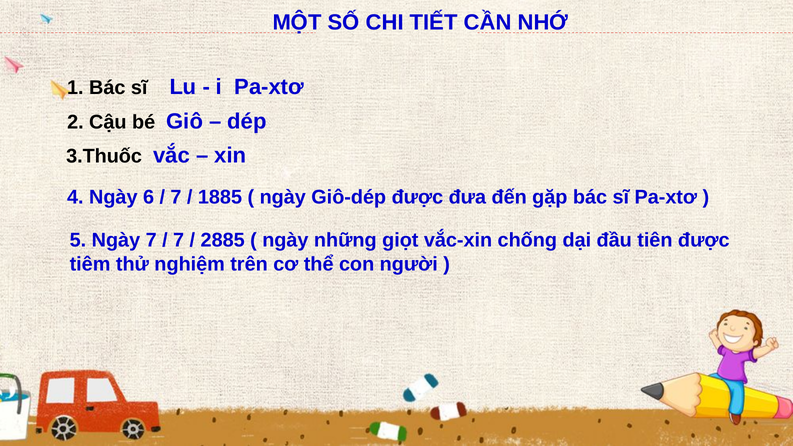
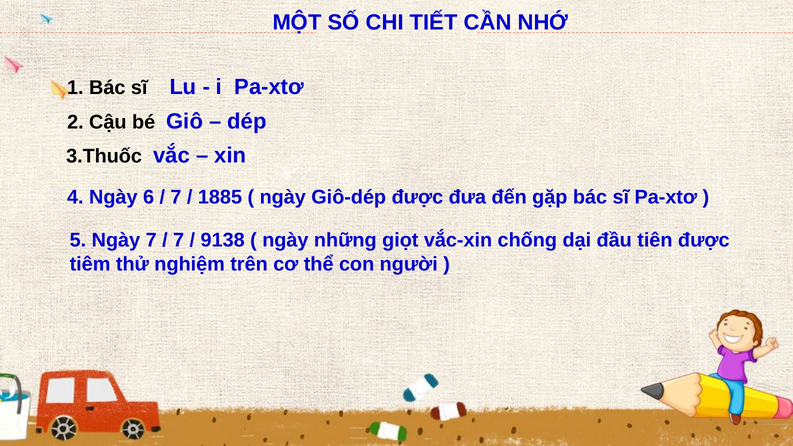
2885: 2885 -> 9138
